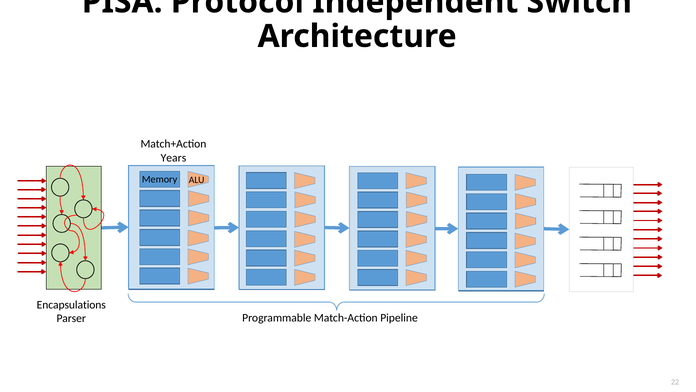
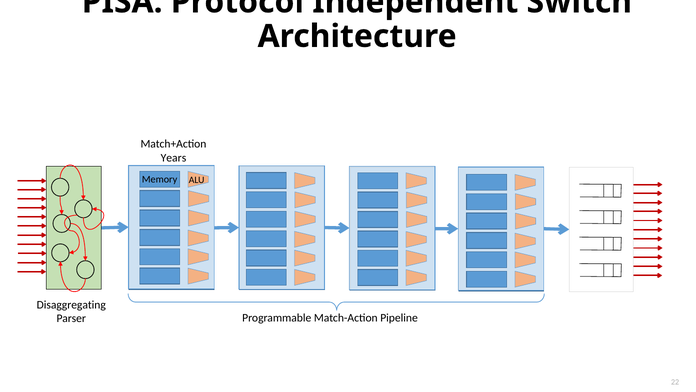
Encapsulations: Encapsulations -> Disaggregating
